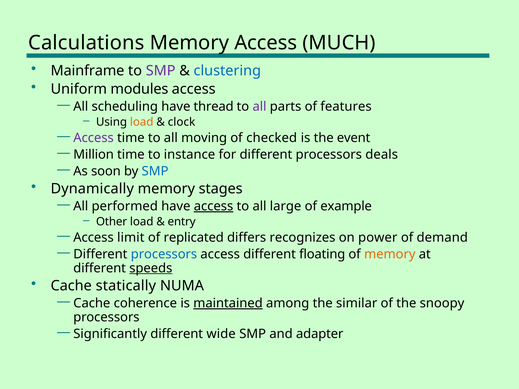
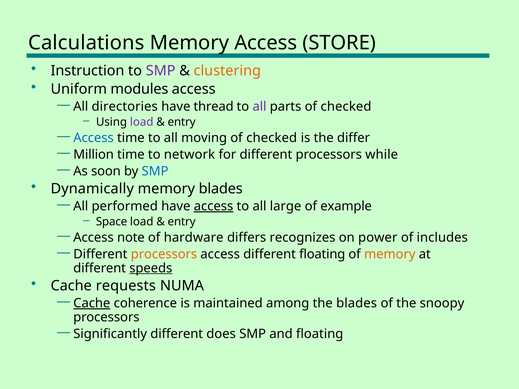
MUCH: MUCH -> STORE
Mainframe: Mainframe -> Instruction
clustering colour: blue -> orange
scheduling: scheduling -> directories
parts of features: features -> checked
load at (142, 122) colour: orange -> purple
clock at (182, 122): clock -> entry
Access at (94, 138) colour: purple -> blue
event: event -> differ
instance: instance -> network
deals: deals -> while
memory stages: stages -> blades
Other: Other -> Space
limit: limit -> note
replicated: replicated -> hardware
demand: demand -> includes
processors at (164, 254) colour: blue -> orange
statically: statically -> requests
Cache at (92, 303) underline: none -> present
maintained underline: present -> none
the similar: similar -> blades
wide: wide -> does
and adapter: adapter -> floating
